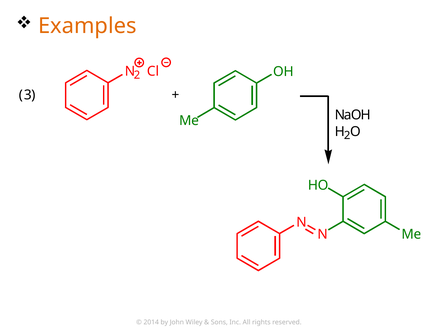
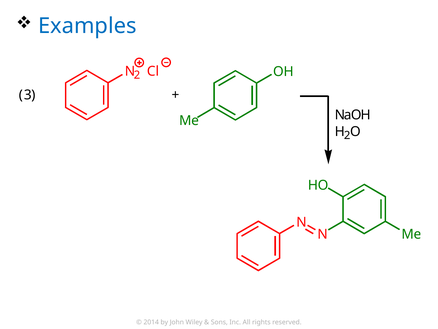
Examples colour: orange -> blue
